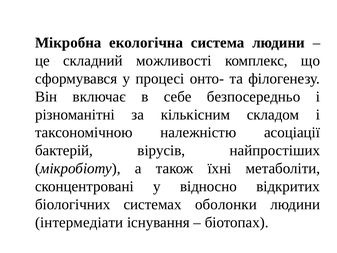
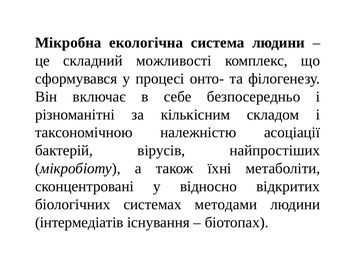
оболонки: оболонки -> методами
інтермедіати: інтермедіати -> інтермедіатів
